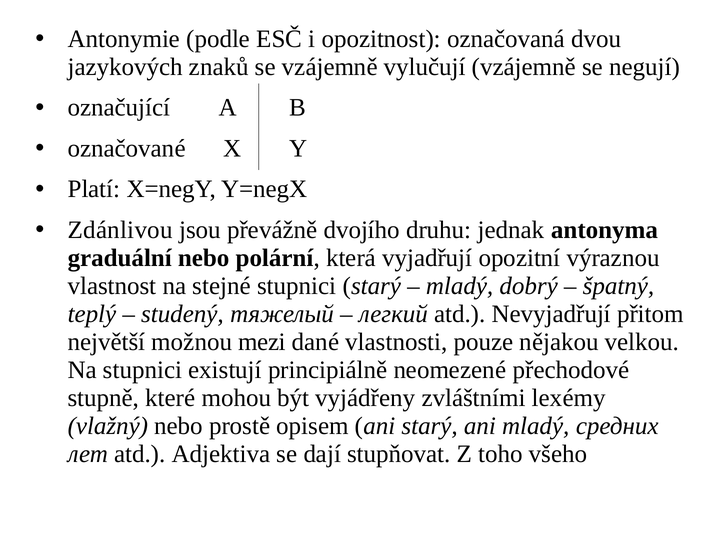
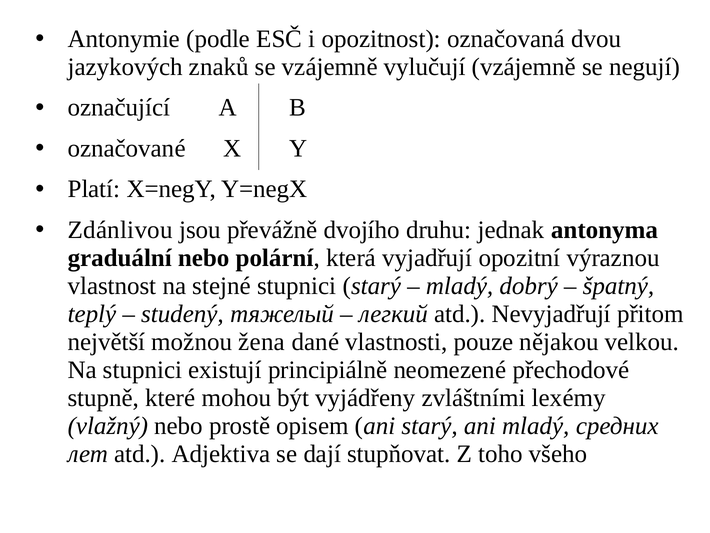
mezi: mezi -> žena
